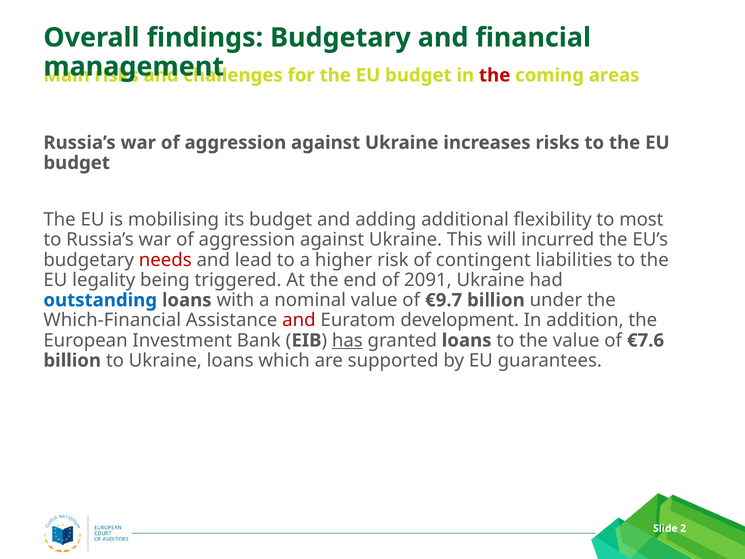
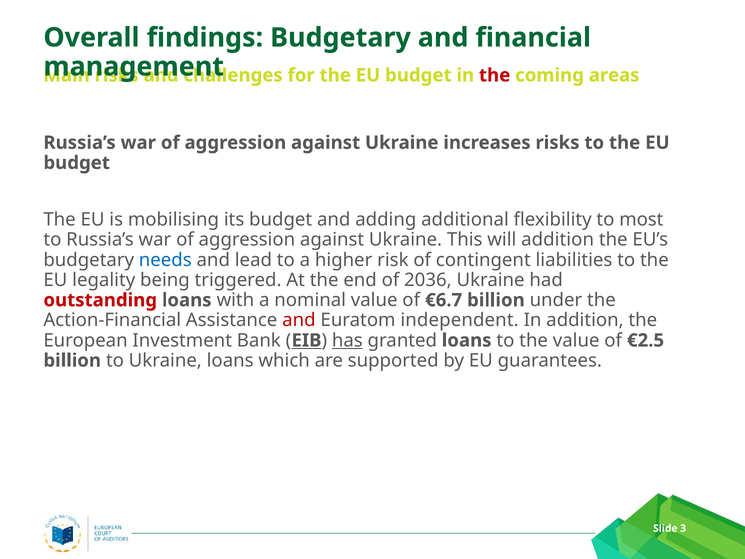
will incurred: incurred -> addition
needs colour: red -> blue
2091: 2091 -> 2036
outstanding colour: blue -> red
€9.7: €9.7 -> €6.7
Which-Financial: Which-Financial -> Action-Financial
development: development -> independent
EIB underline: none -> present
€7.6: €7.6 -> €2.5
2: 2 -> 3
